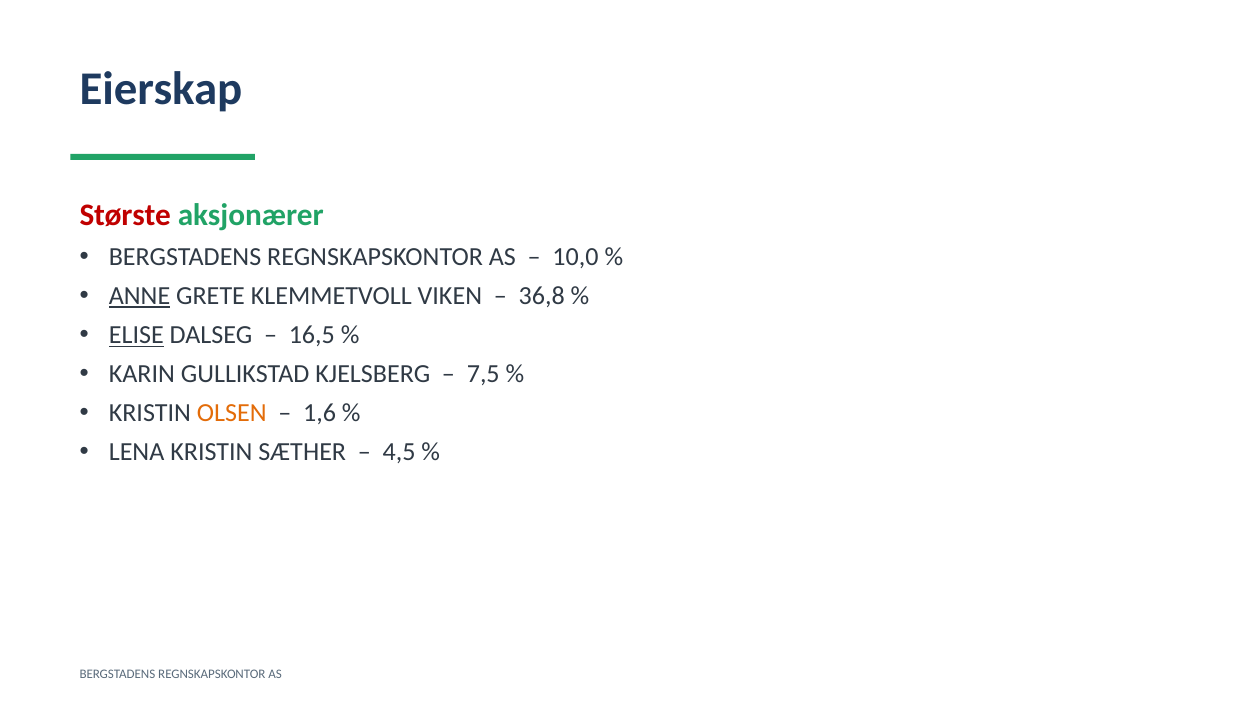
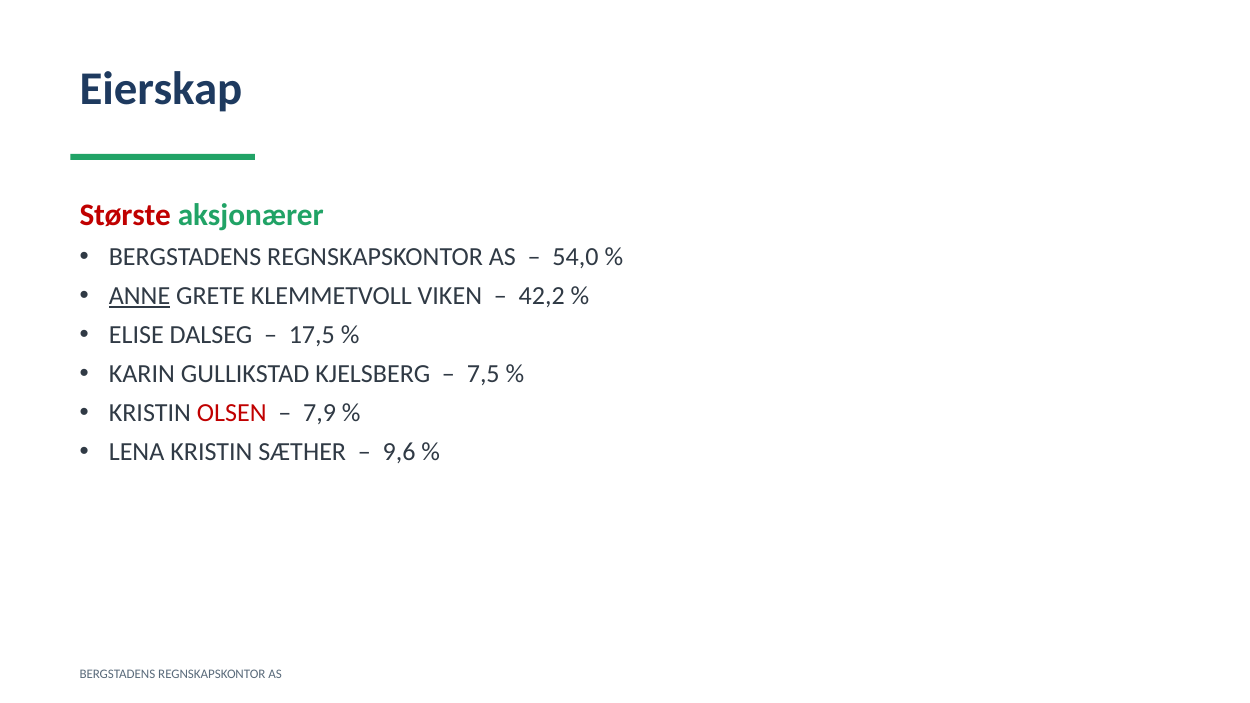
10,0: 10,0 -> 54,0
36,8: 36,8 -> 42,2
ELISE underline: present -> none
16,5: 16,5 -> 17,5
OLSEN colour: orange -> red
1,6: 1,6 -> 7,9
4,5: 4,5 -> 9,6
